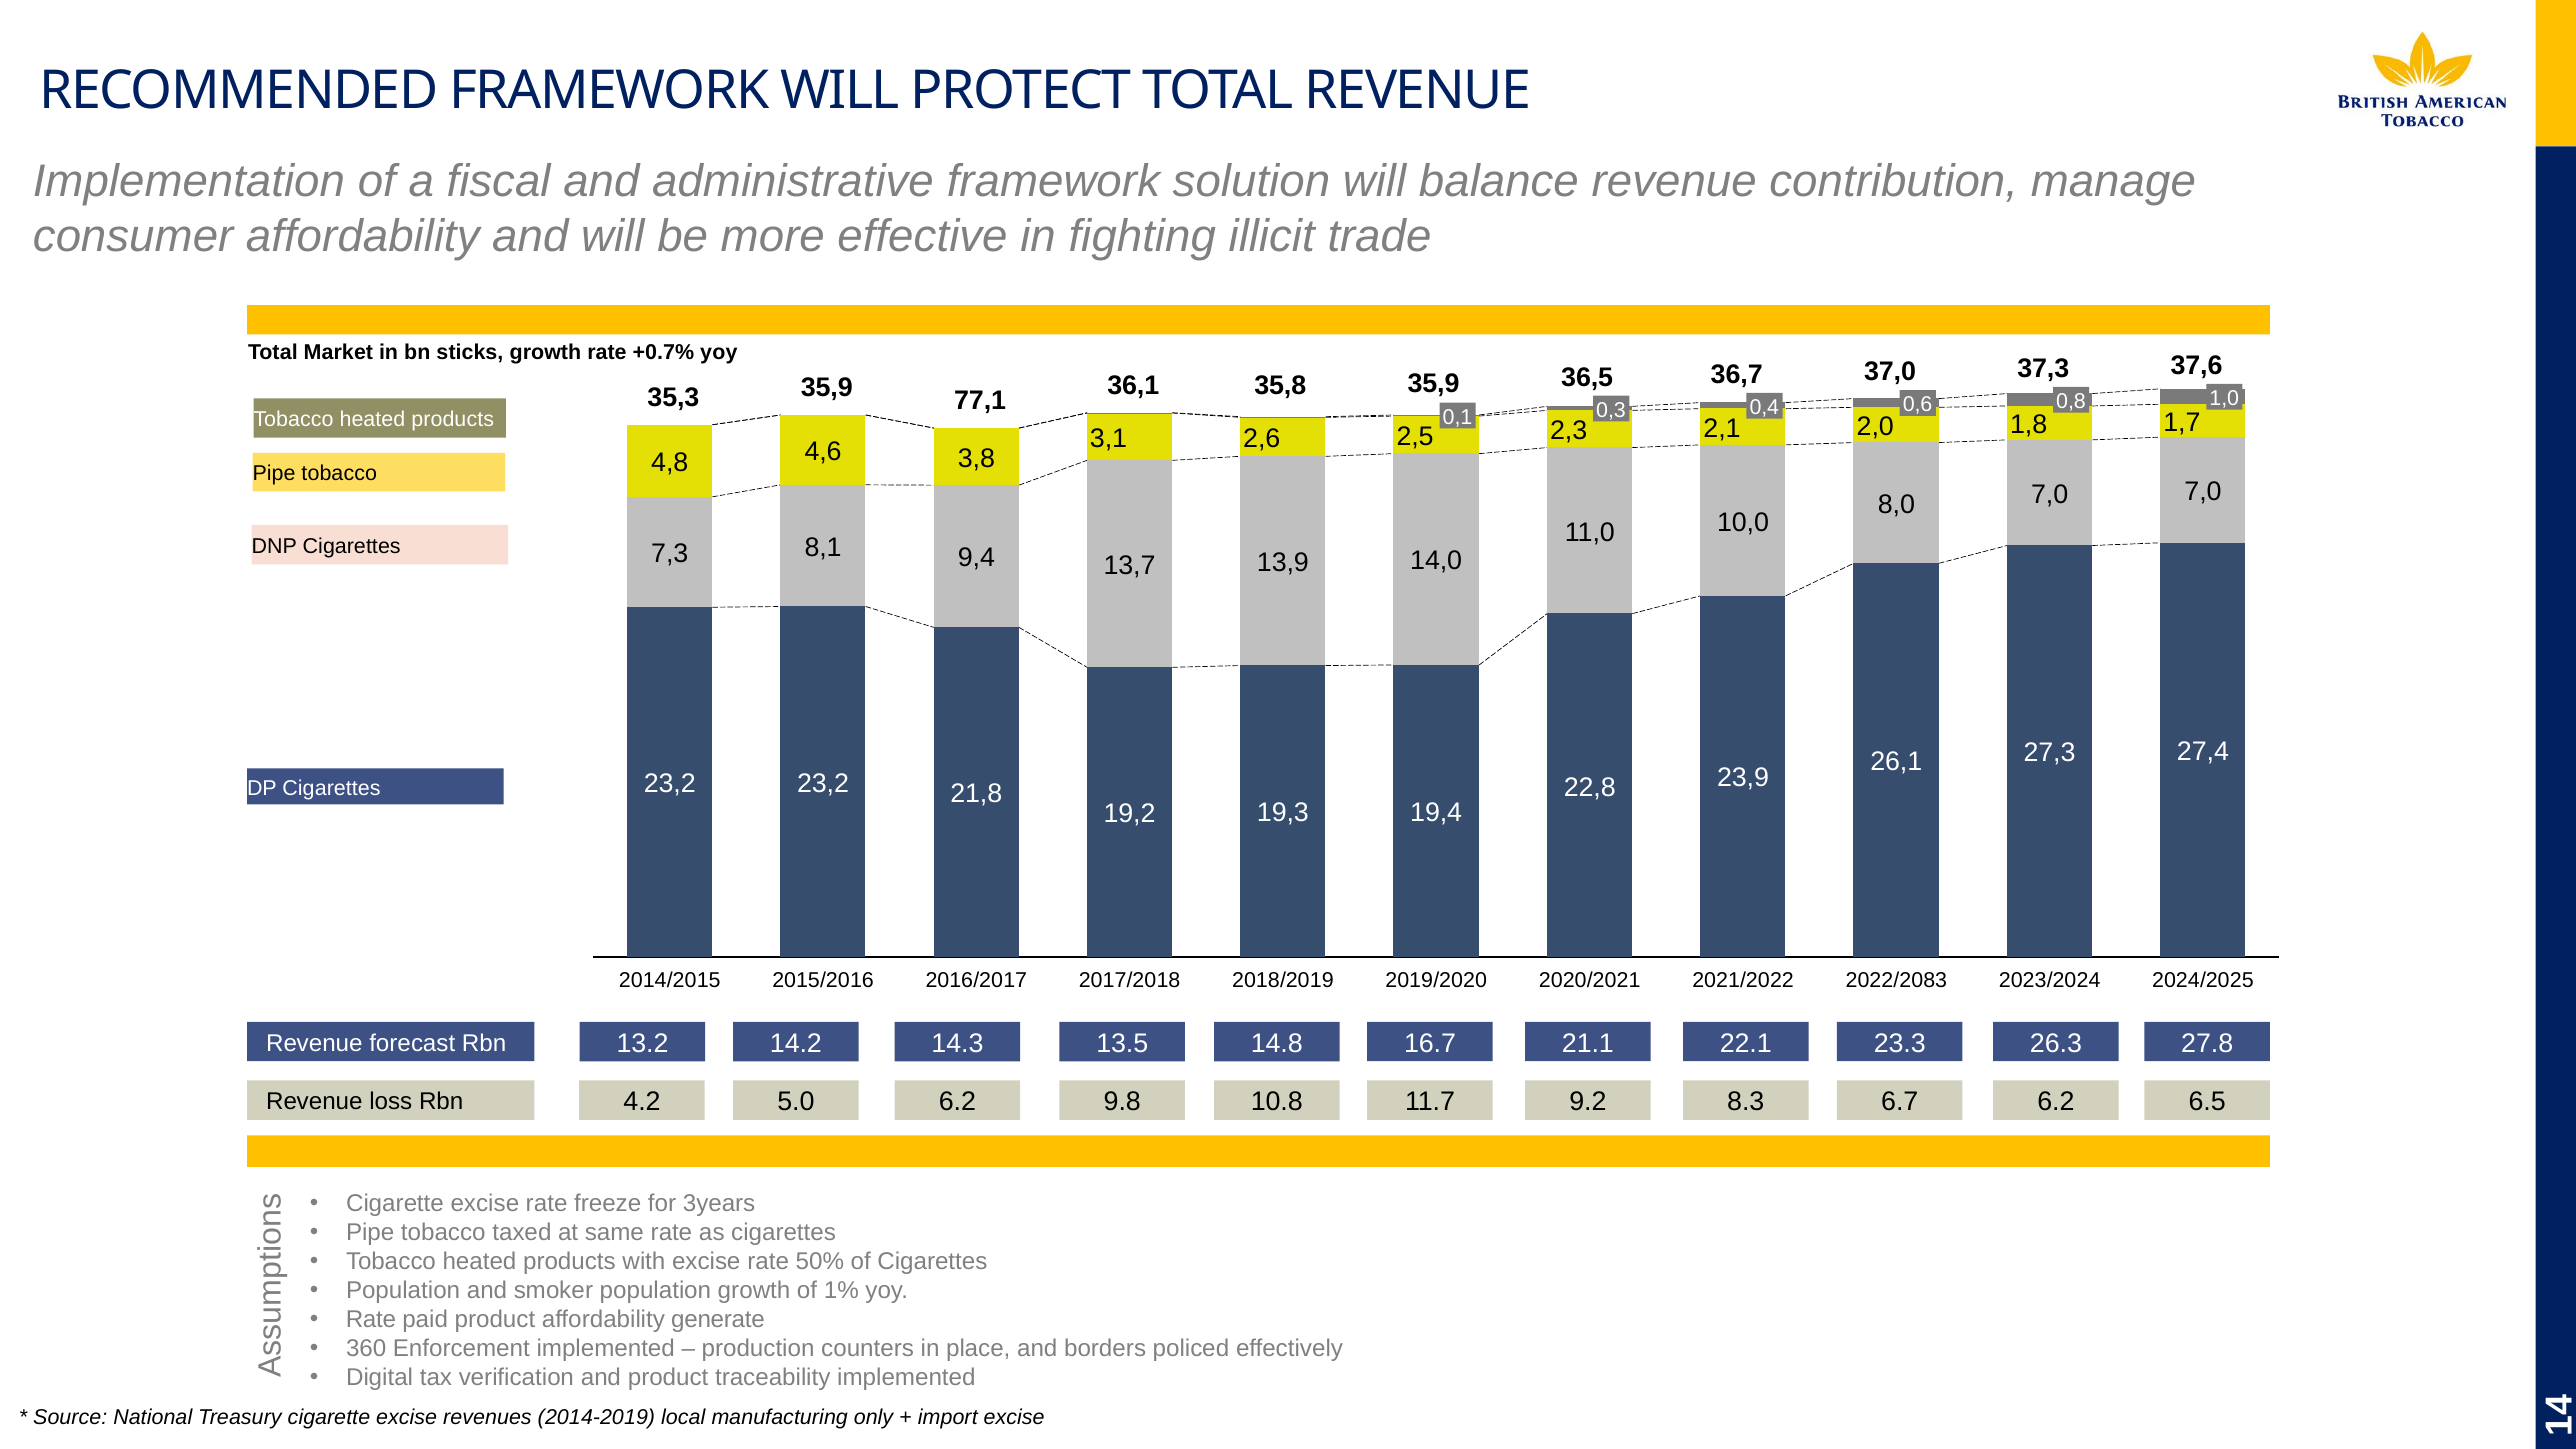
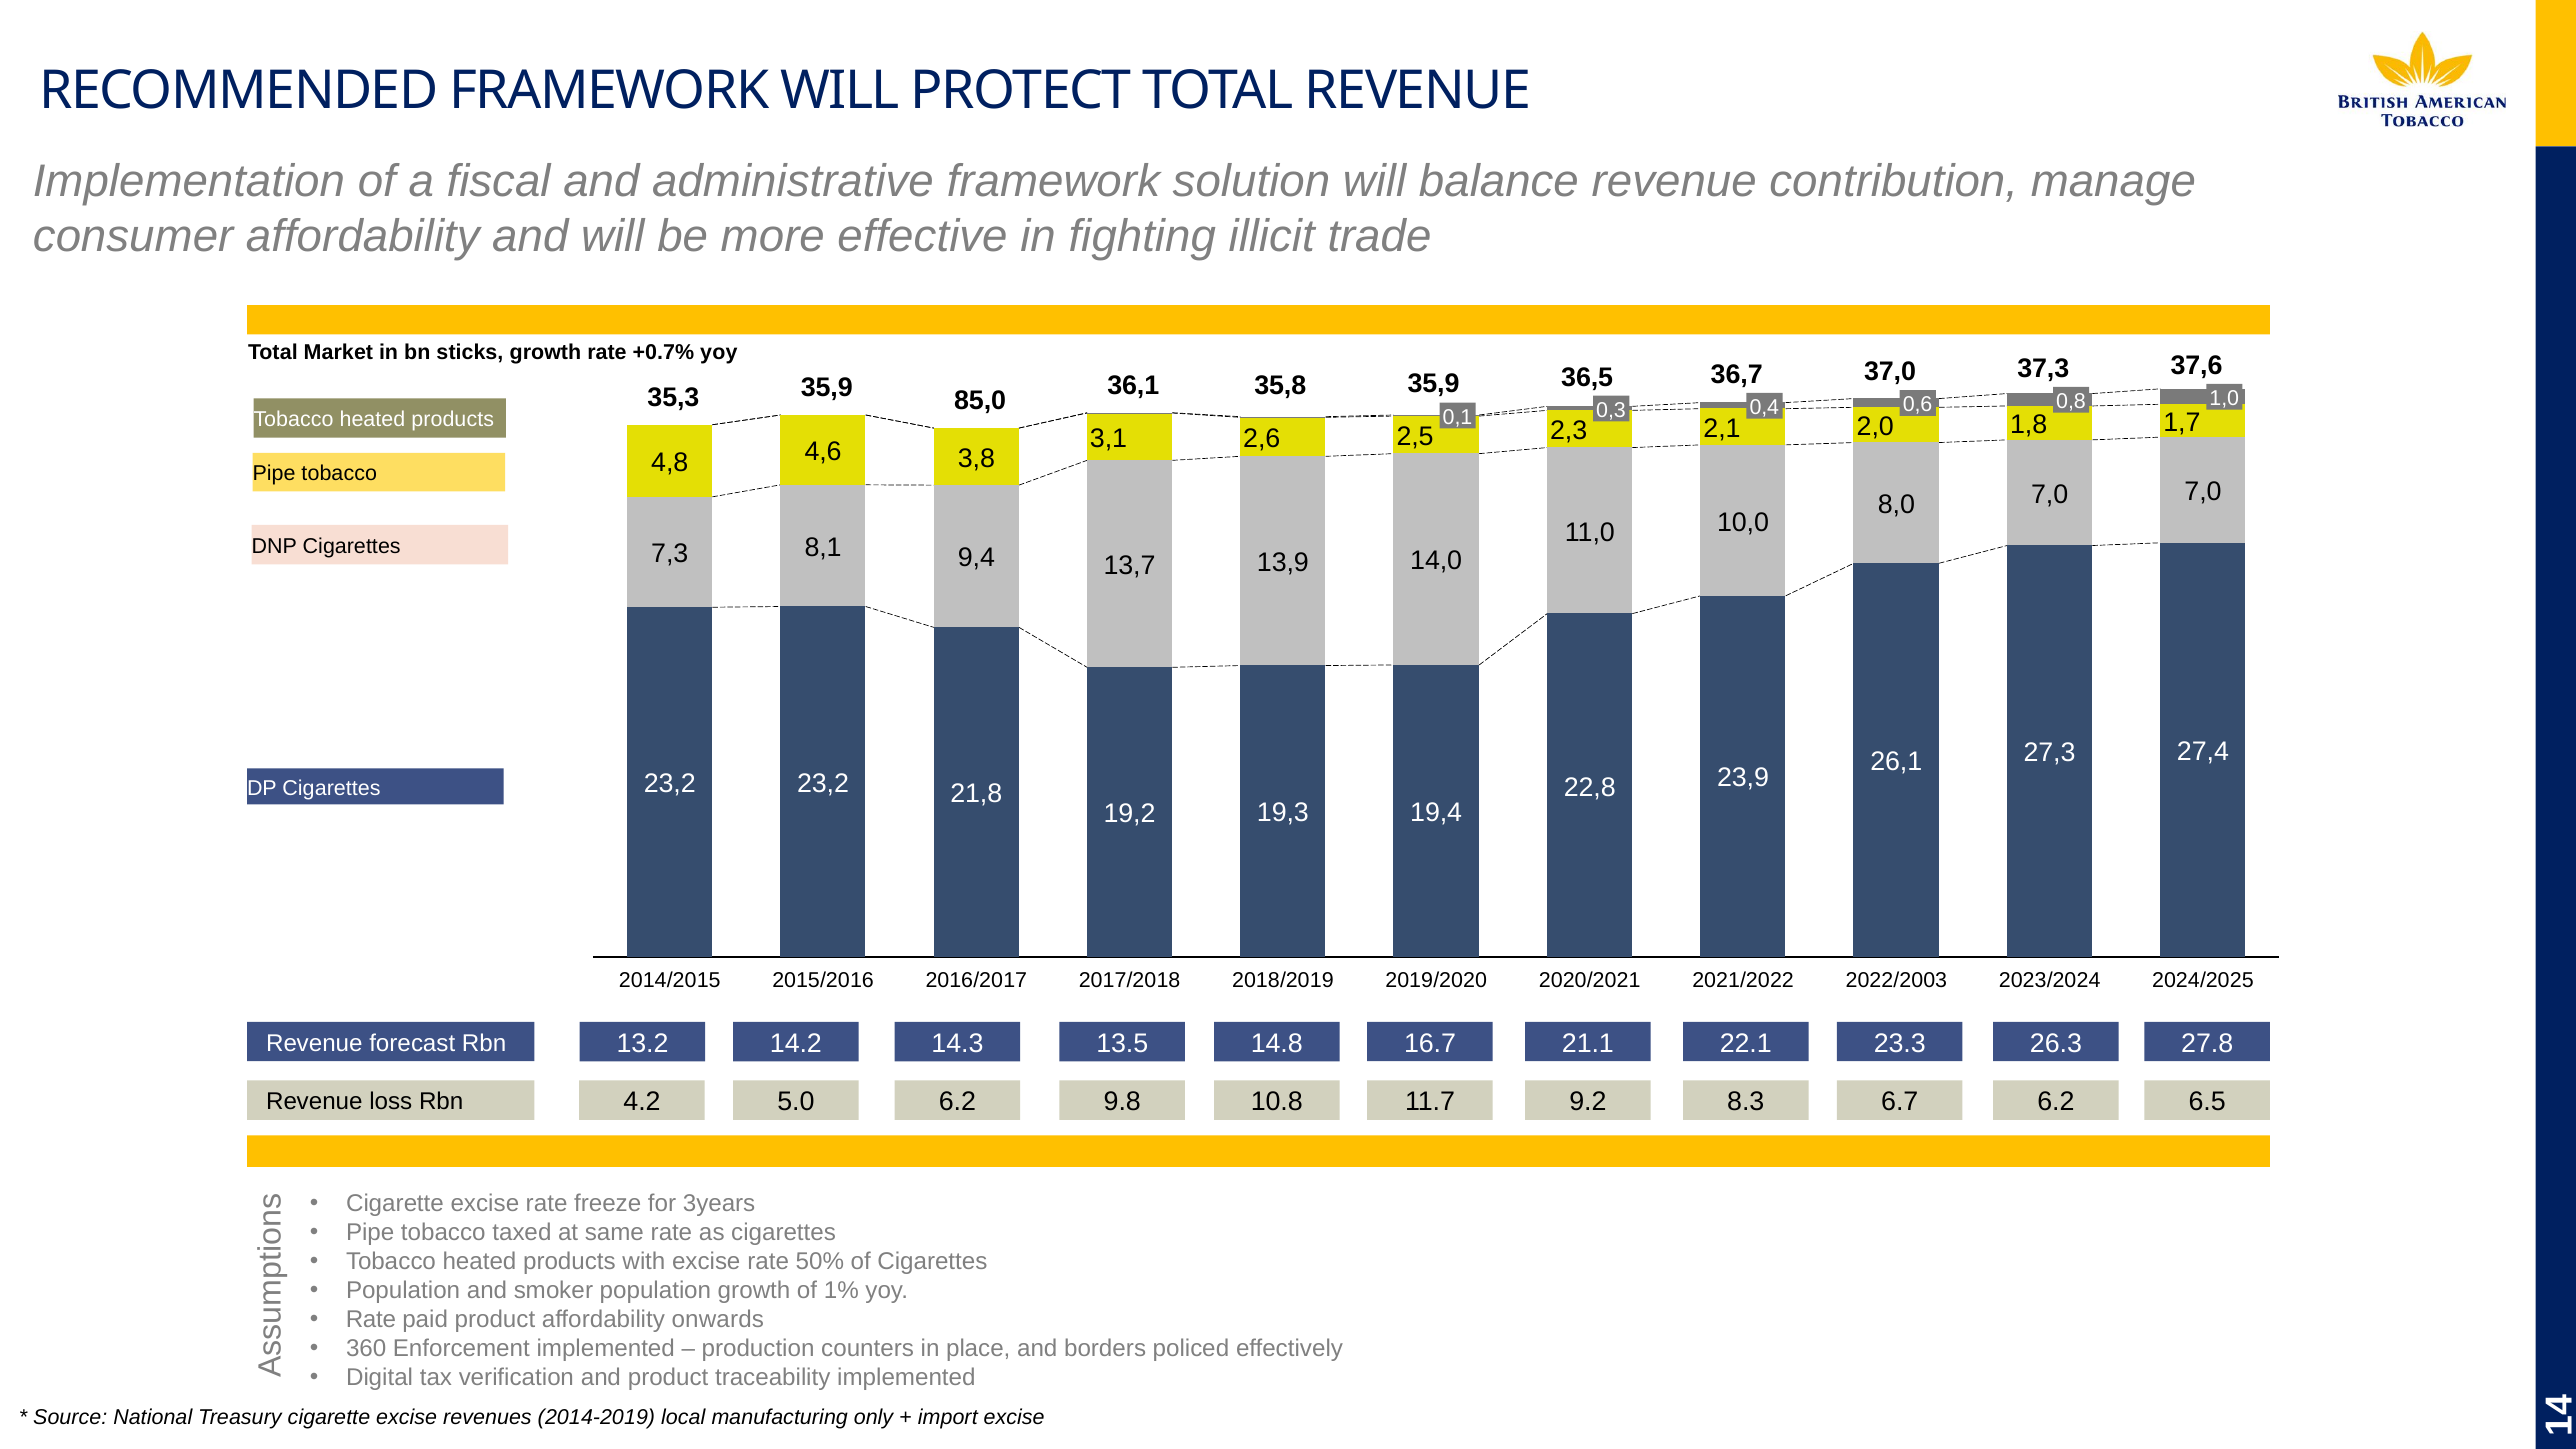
77,1: 77,1 -> 85,0
2022/2083: 2022/2083 -> 2022/2003
generate: generate -> onwards
